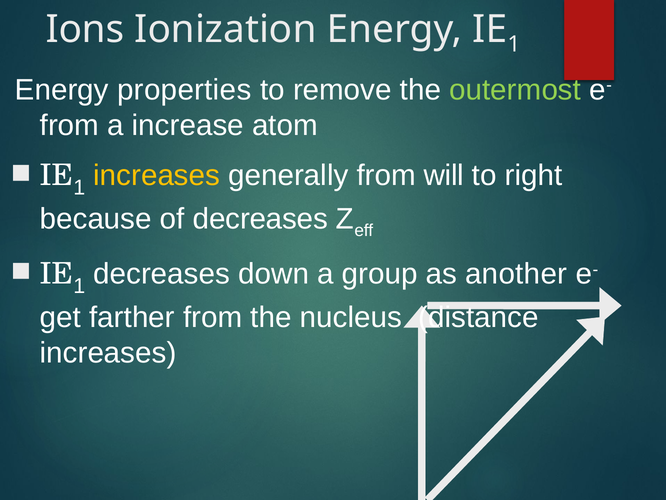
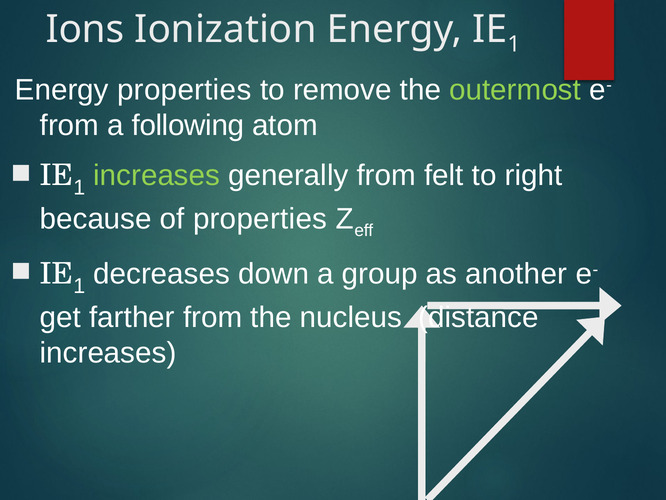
increase: increase -> following
increases at (157, 176) colour: yellow -> light green
will: will -> felt
of decreases: decreases -> properties
